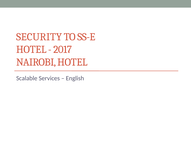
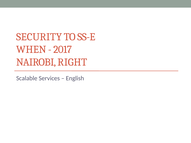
HOTEL at (31, 50): HOTEL -> WHEN
NAIROBI HOTEL: HOTEL -> RIGHT
